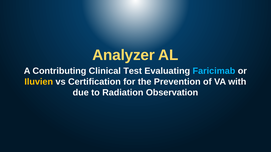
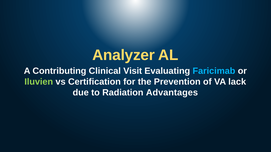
Test: Test -> Visit
Iluvien colour: yellow -> light green
with: with -> lack
Observation: Observation -> Advantages
